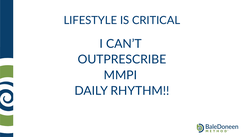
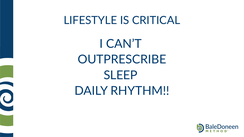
MMPI: MMPI -> SLEEP
